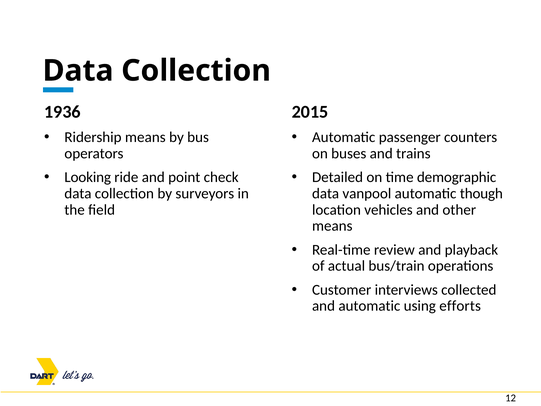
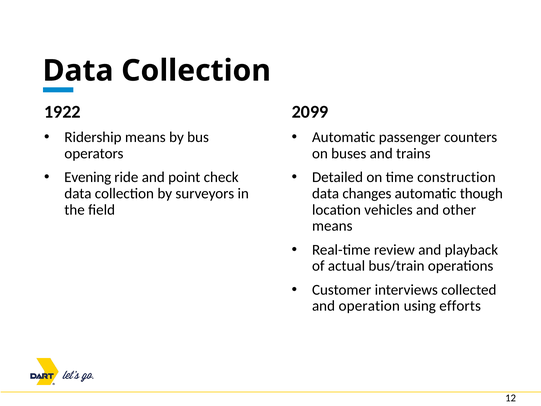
1936: 1936 -> 1922
2015: 2015 -> 2099
Looking: Looking -> Evening
demographic: demographic -> construction
vanpool: vanpool -> changes
and automatic: automatic -> operation
